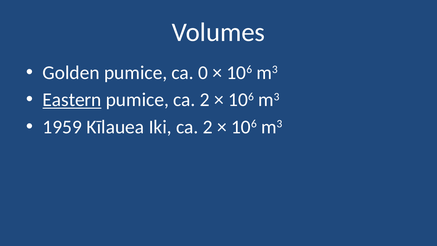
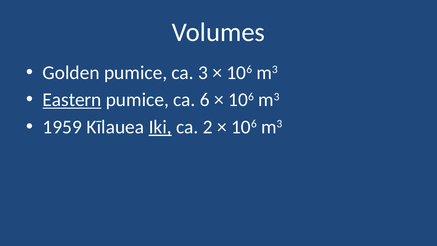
0: 0 -> 3
pumice ca 2: 2 -> 6
Iki underline: none -> present
